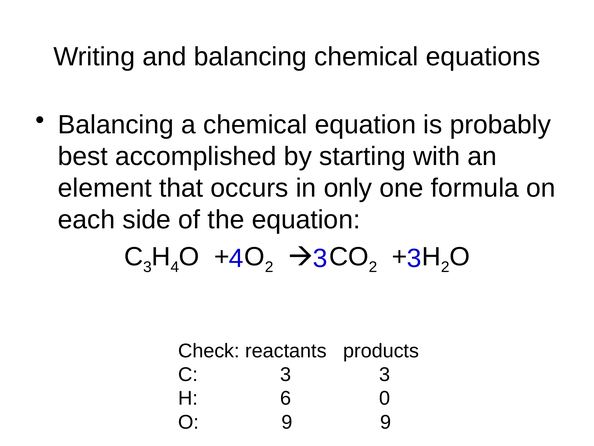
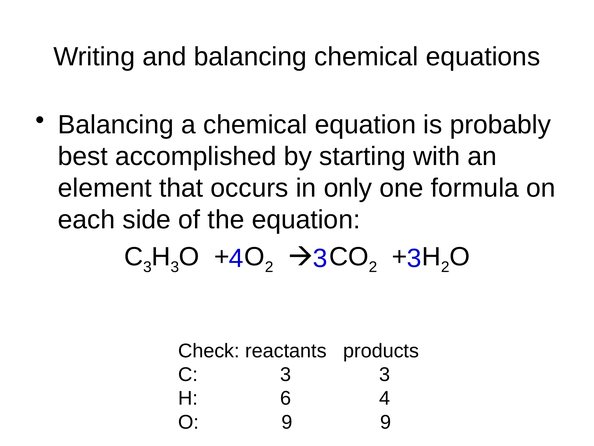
H 4: 4 -> 3
6 0: 0 -> 4
